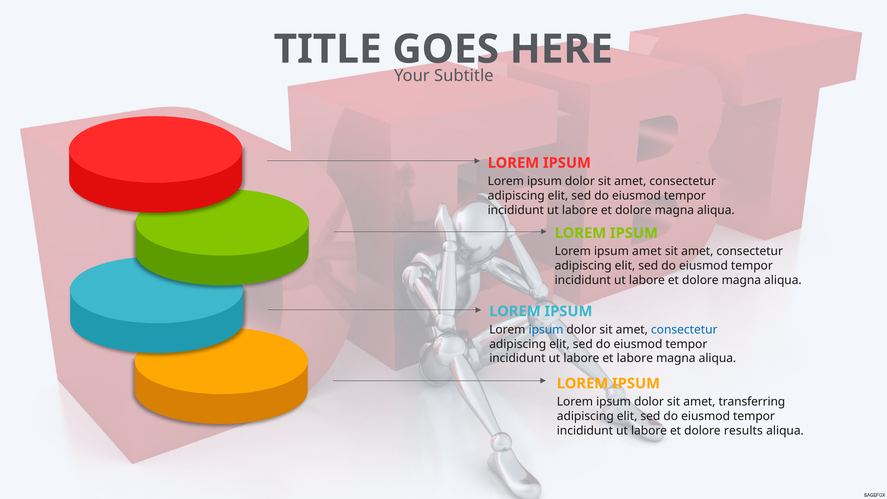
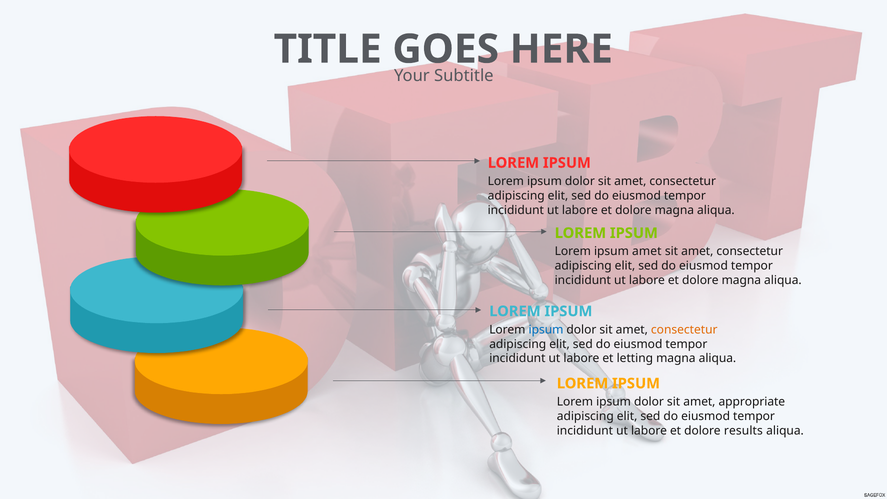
consectetur at (684, 330) colour: blue -> orange
et labore: labore -> letting
transferring: transferring -> appropriate
